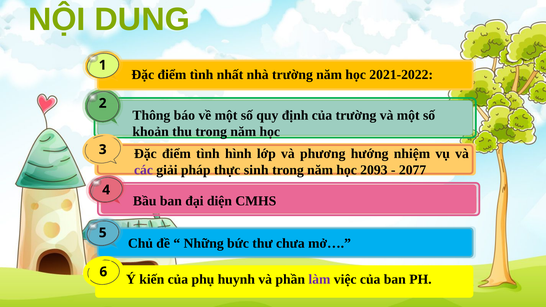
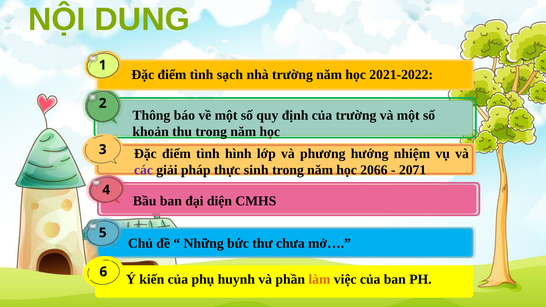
nhất: nhất -> sạch
2093: 2093 -> 2066
2077: 2077 -> 2071
làm colour: purple -> orange
